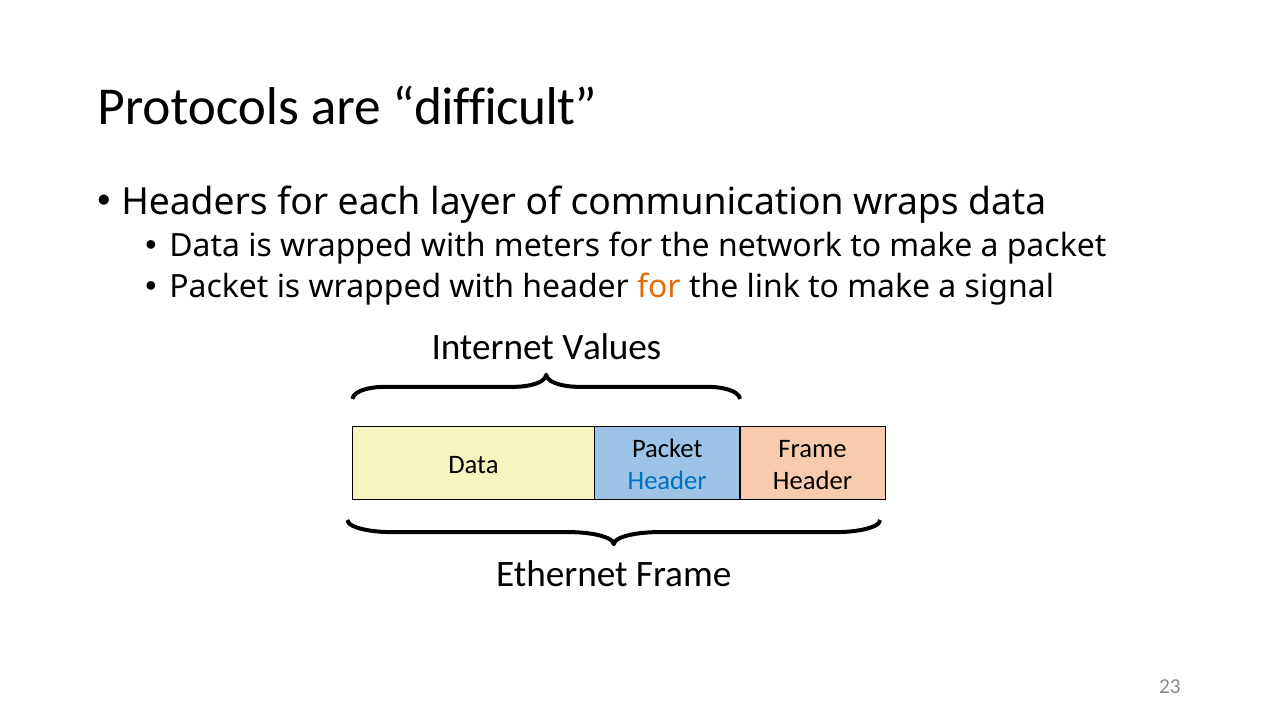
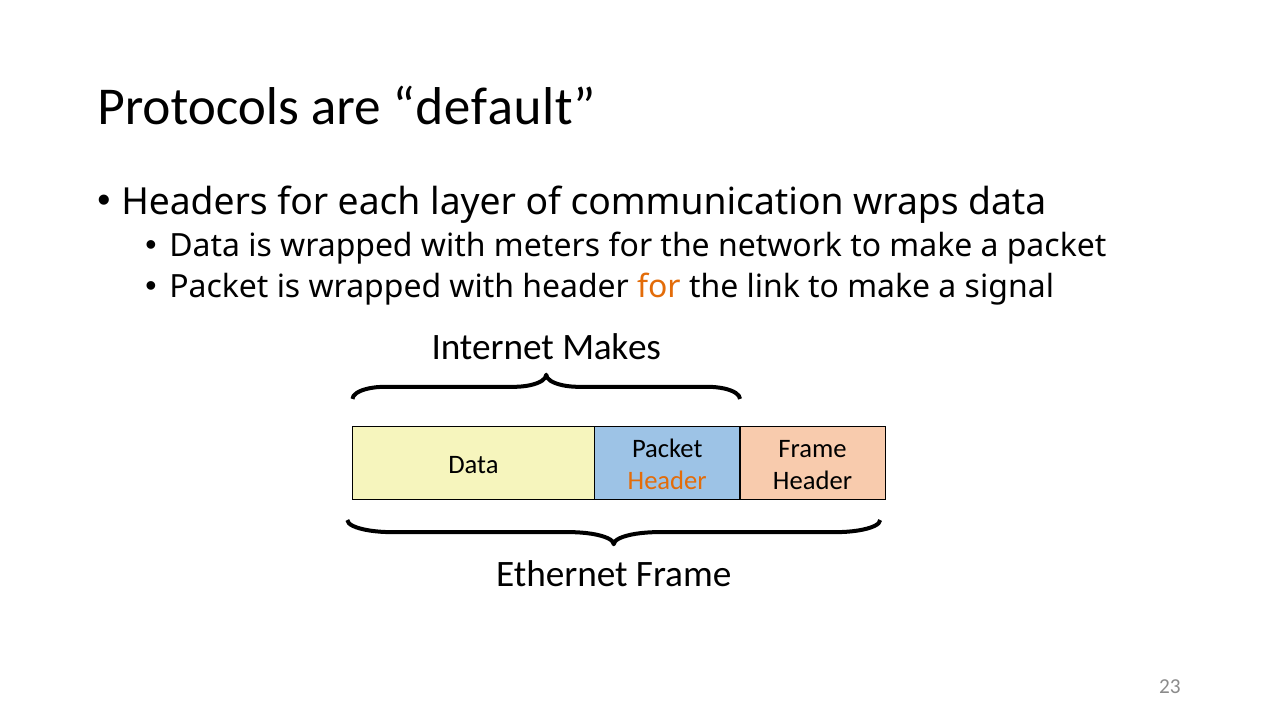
difficult: difficult -> default
Values: Values -> Makes
Header at (667, 481) colour: blue -> orange
